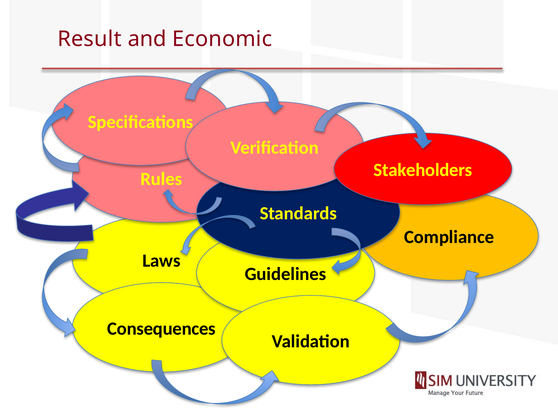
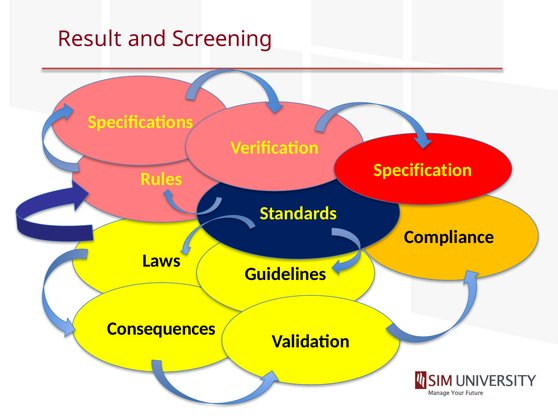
Economic: Economic -> Screening
Stakeholders: Stakeholders -> Specification
